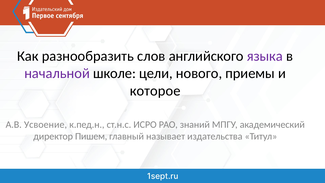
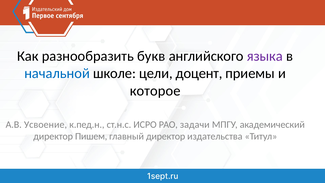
слов: слов -> букв
начальной colour: purple -> blue
нового: нового -> доцент
знаний: знаний -> задачи
главный называет: называет -> директор
